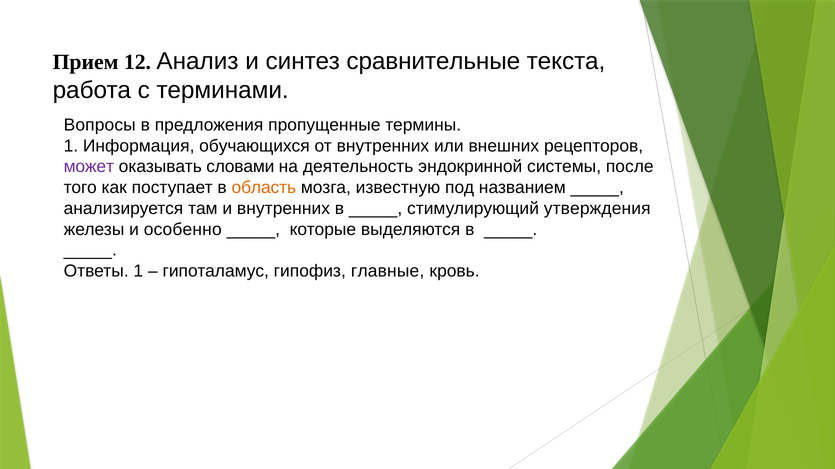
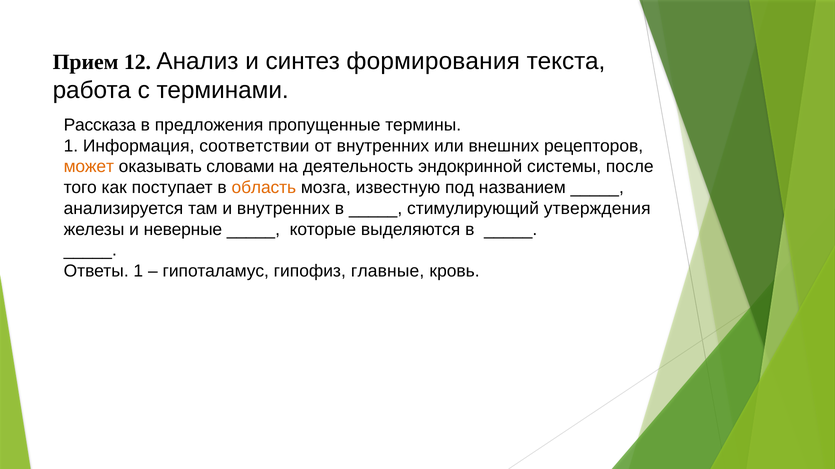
сравнительные: сравнительные -> формирования
Вопросы: Вопросы -> Рассказа
обучающихся: обучающихся -> соответствии
может colour: purple -> orange
особенно: особенно -> неверные
